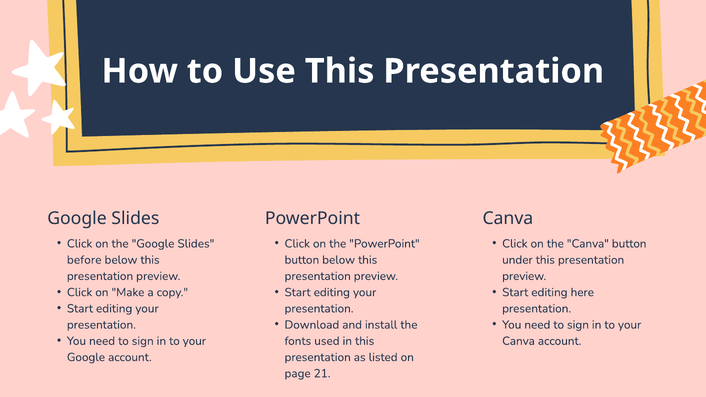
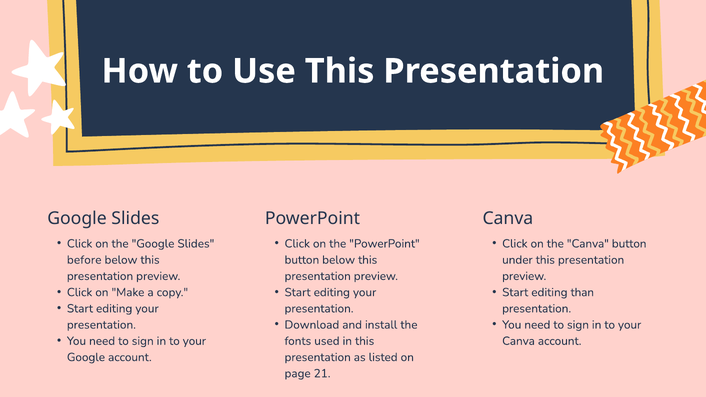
here: here -> than
